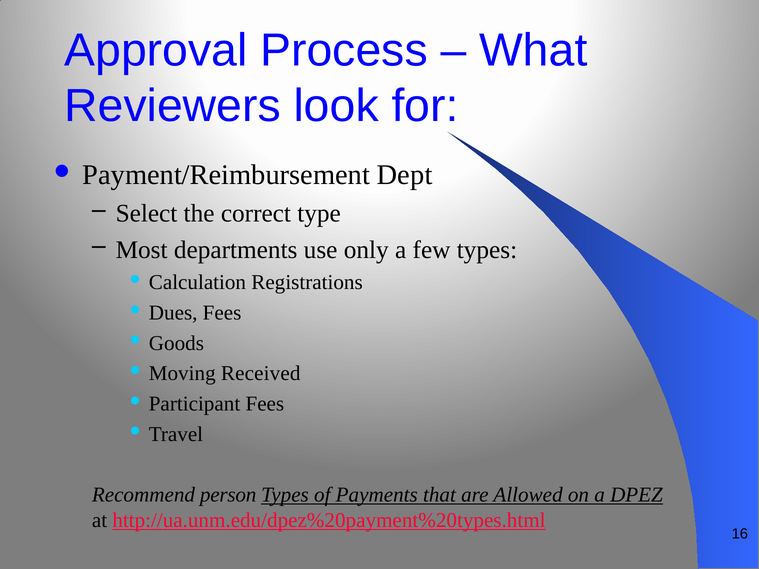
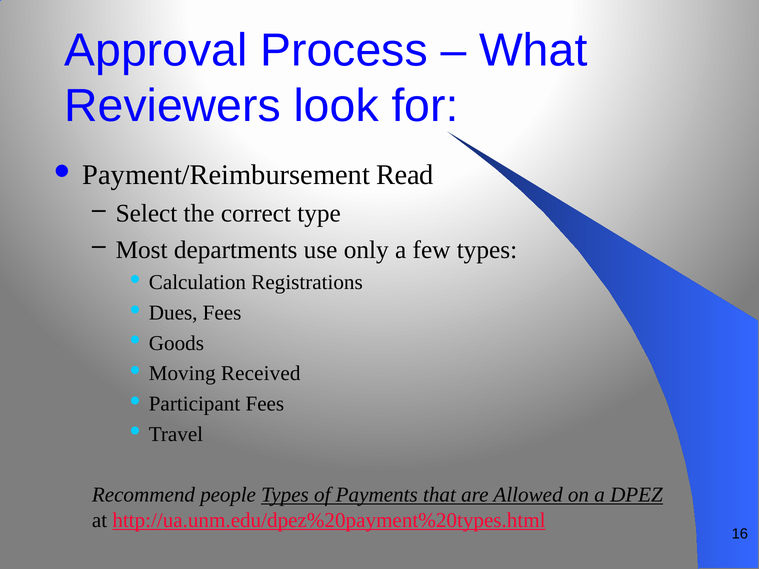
Dept: Dept -> Read
person: person -> people
